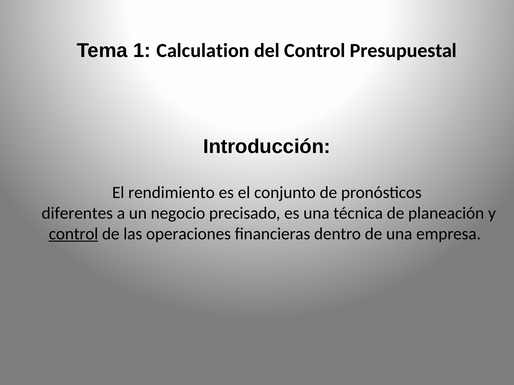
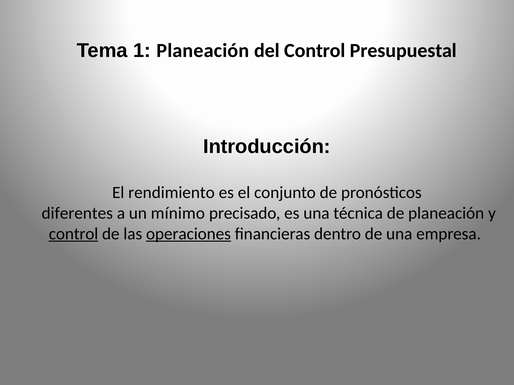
1 Calculation: Calculation -> Planeación
negocio: negocio -> mínimo
operaciones underline: none -> present
